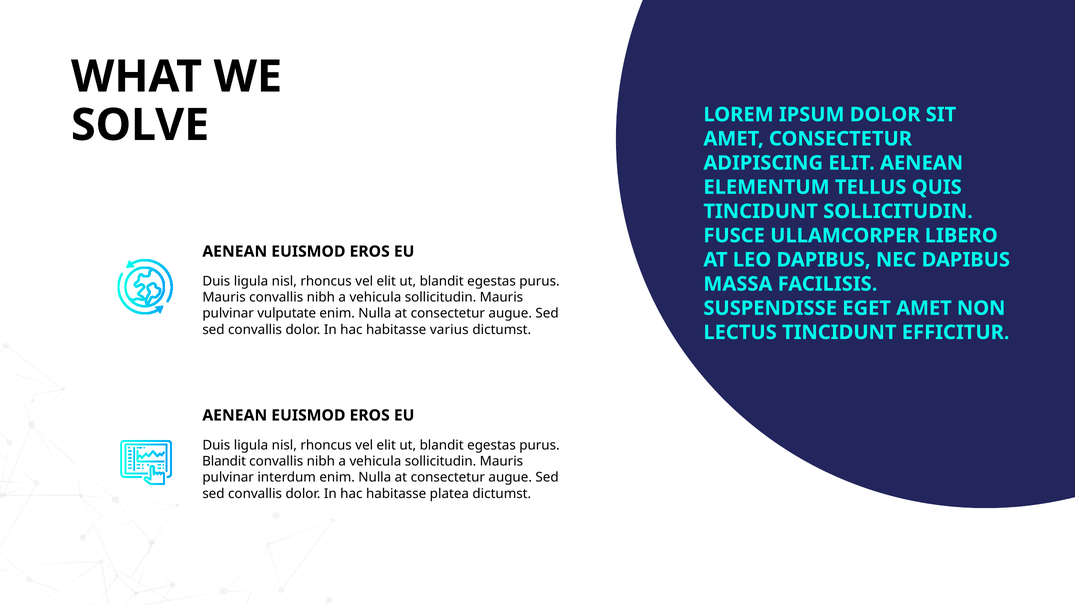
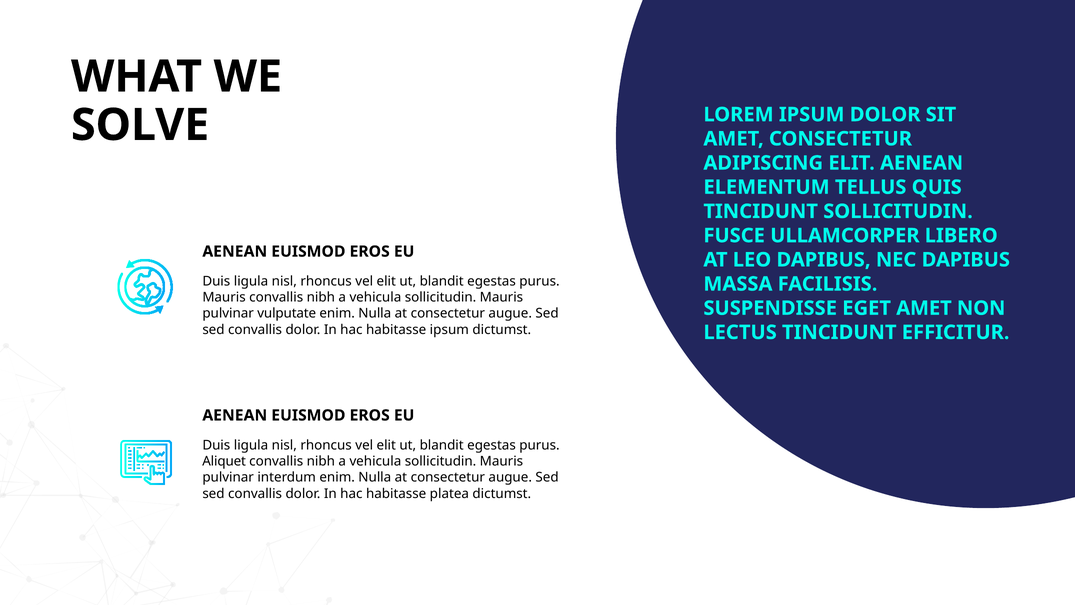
habitasse varius: varius -> ipsum
Blandit at (224, 461): Blandit -> Aliquet
